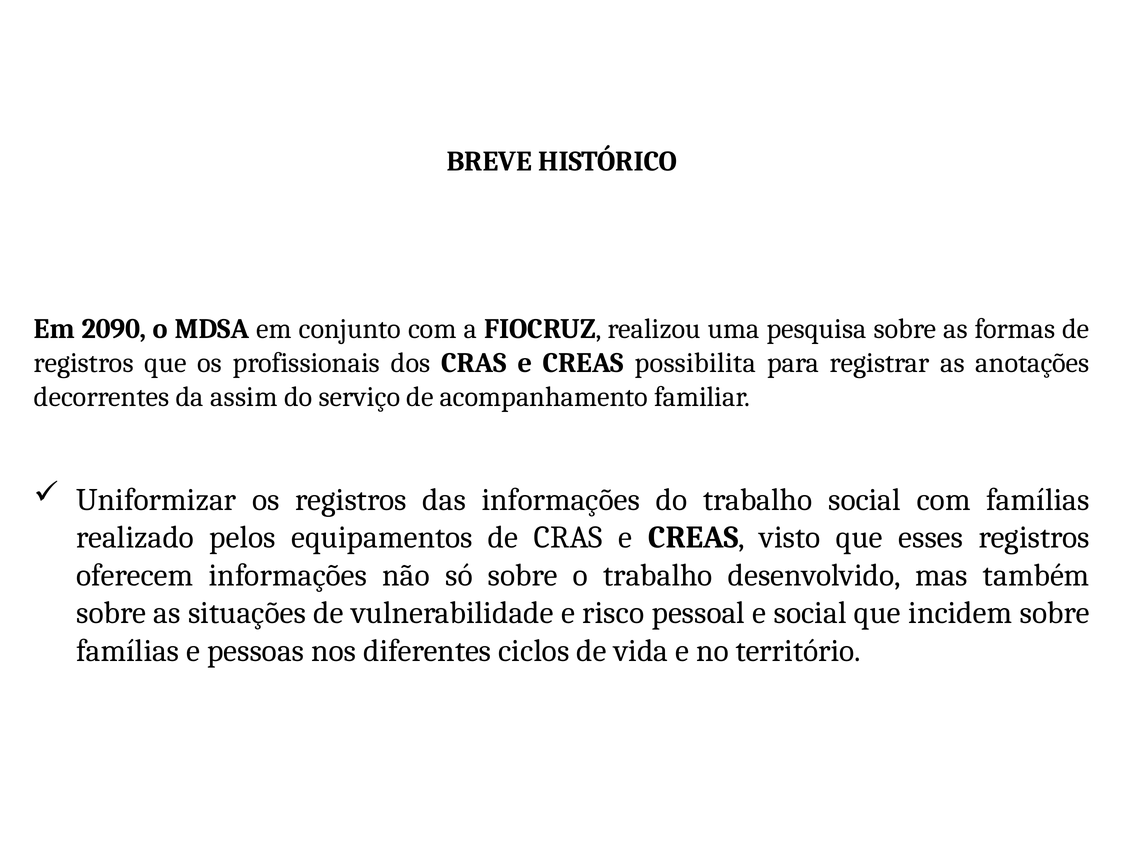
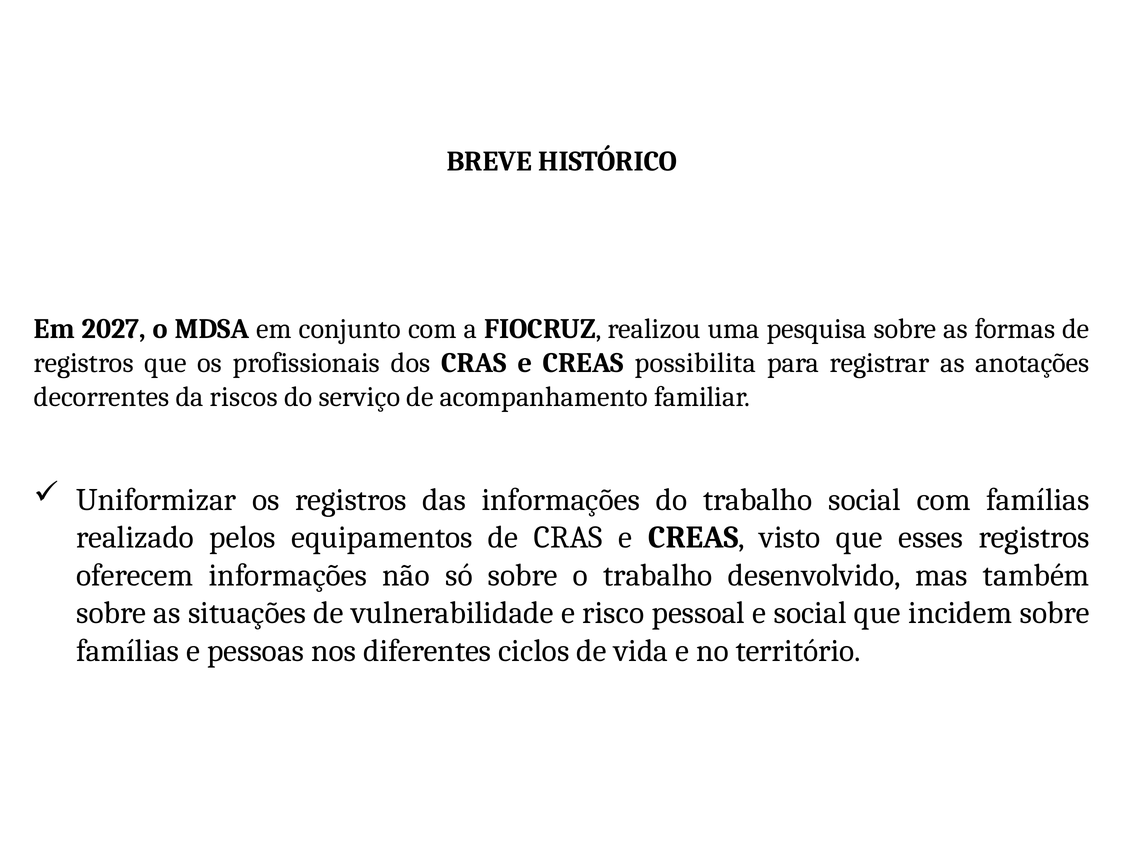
2090: 2090 -> 2027
assim: assim -> riscos
